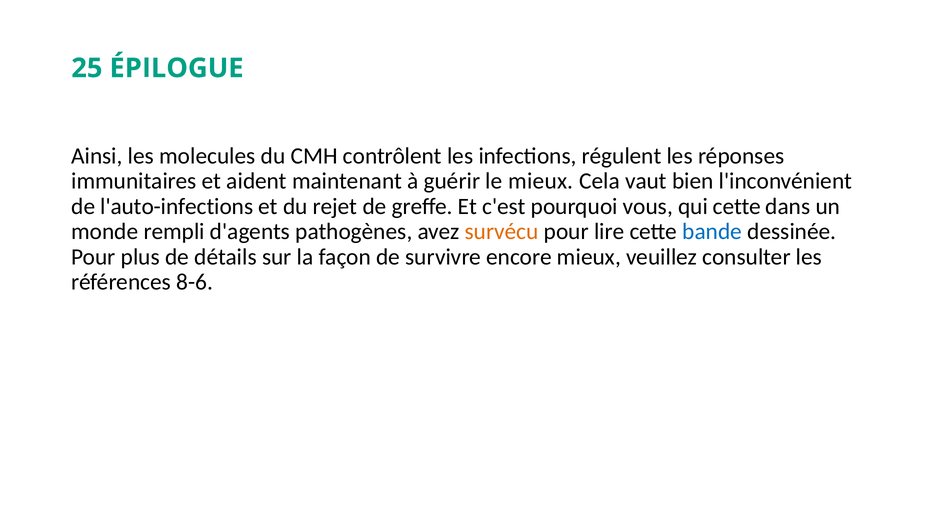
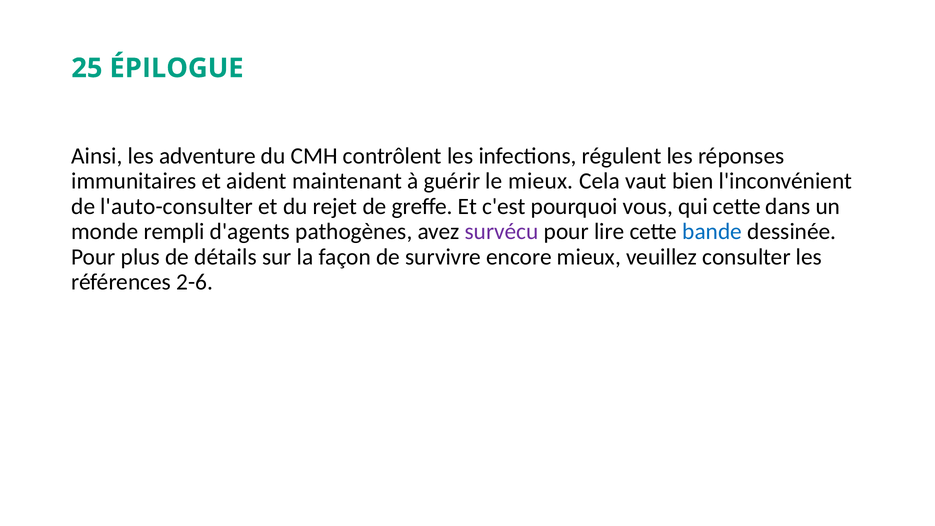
molecules: molecules -> adventure
l'auto-infections: l'auto-infections -> l'auto-consulter
survécu colour: orange -> purple
8-6: 8-6 -> 2-6
